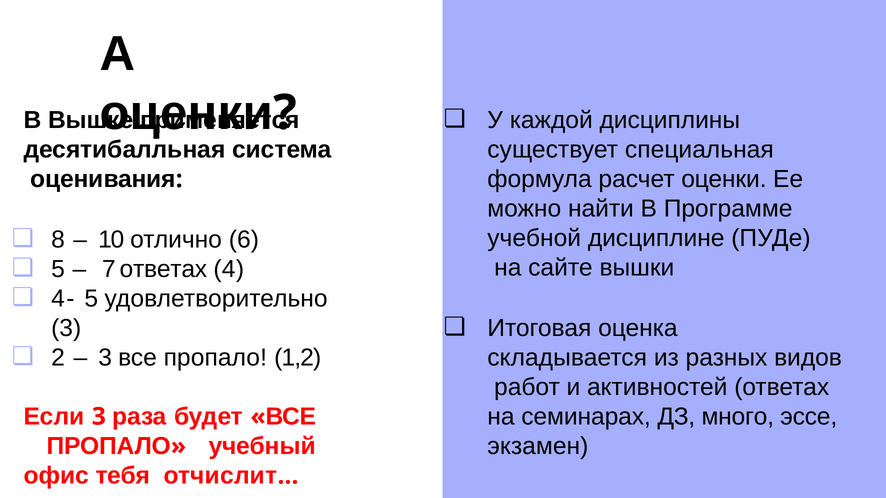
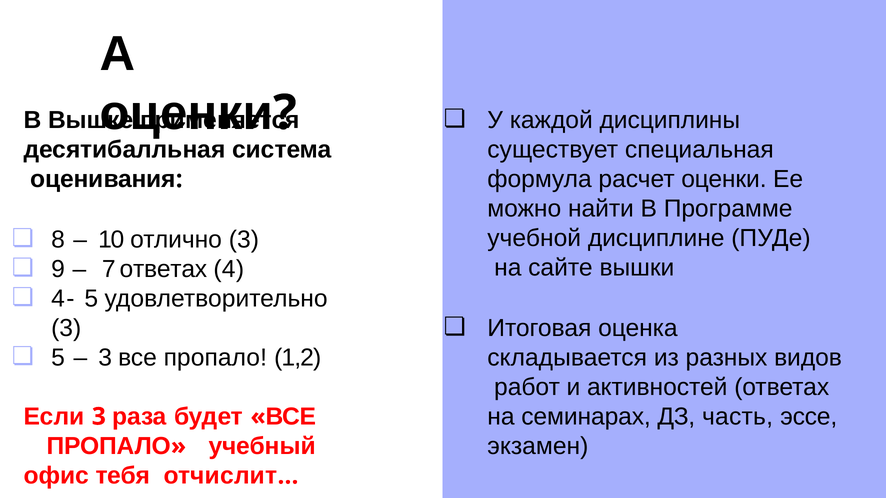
отлично 6: 6 -> 3
5 at (58, 269): 5 -> 9
2 at (58, 358): 2 -> 5
много: много -> часть
